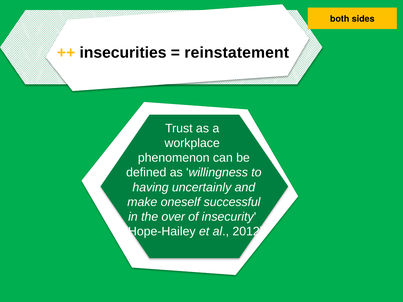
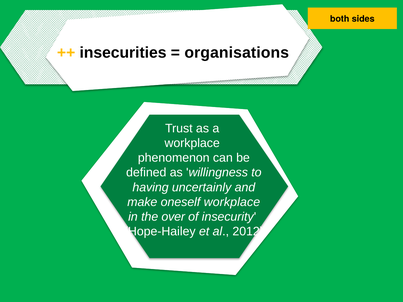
reinstatement: reinstatement -> organisations
oneself successful: successful -> workplace
